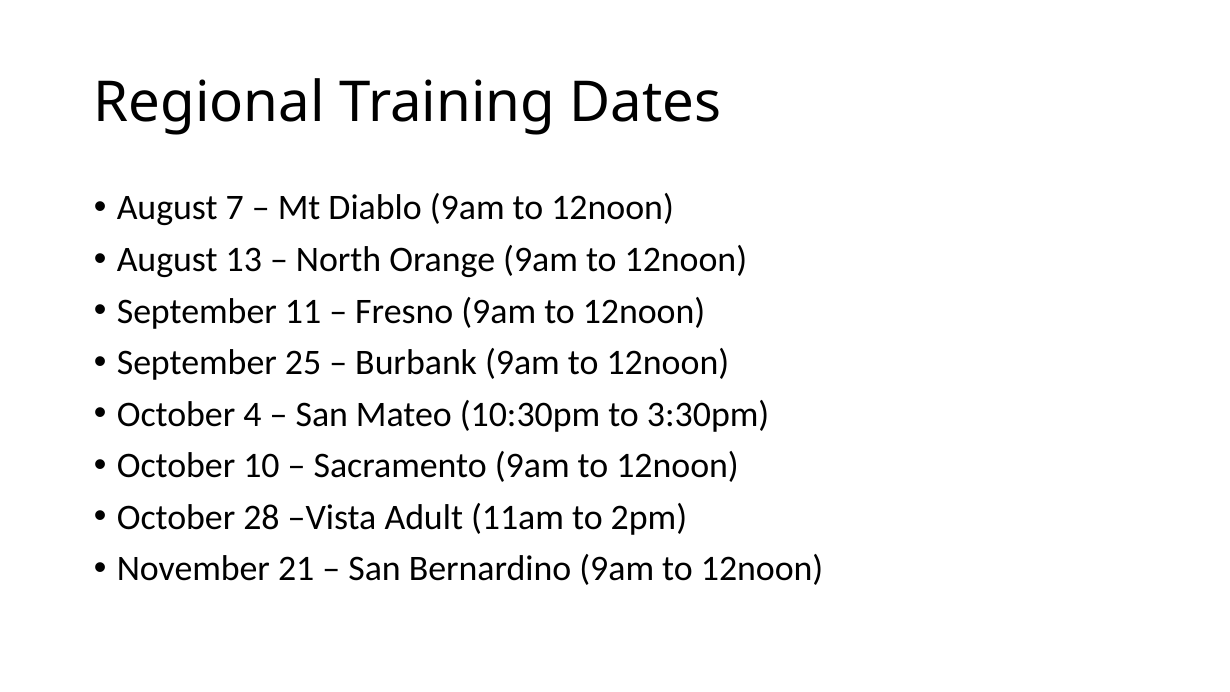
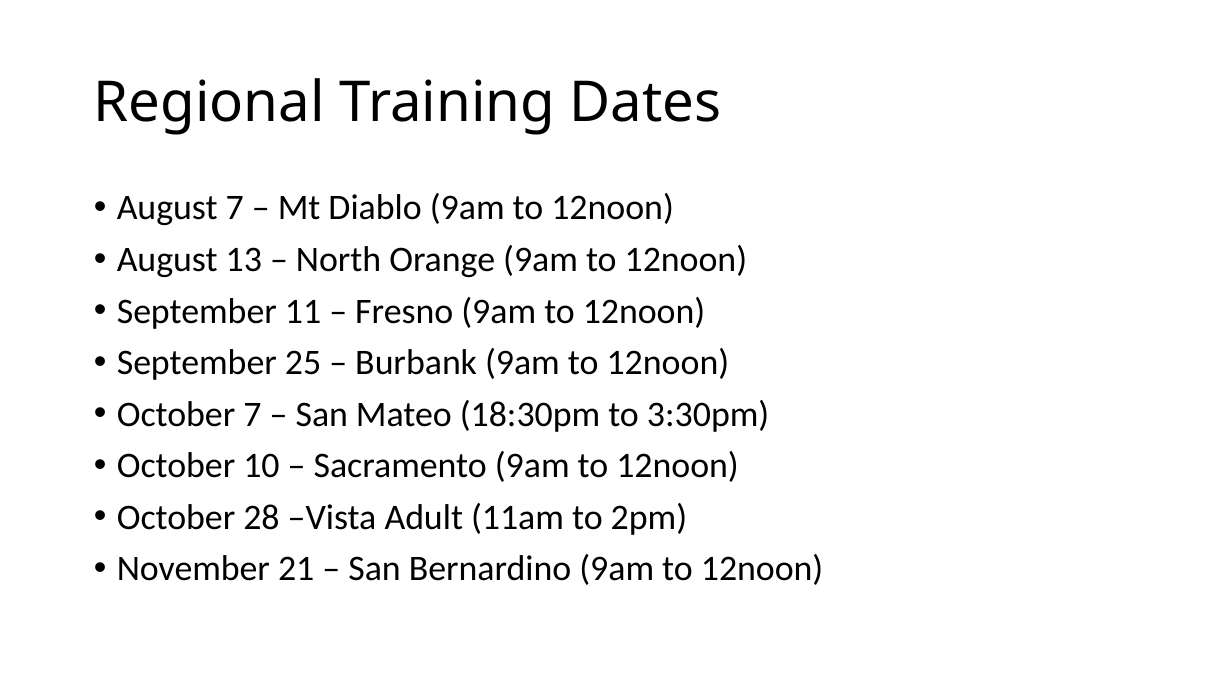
October 4: 4 -> 7
10:30pm: 10:30pm -> 18:30pm
